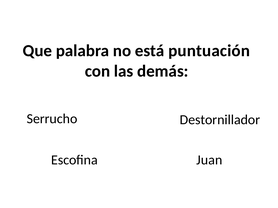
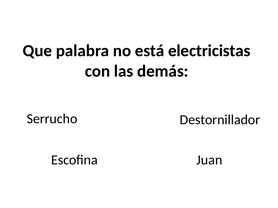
puntuación: puntuación -> electricistas
